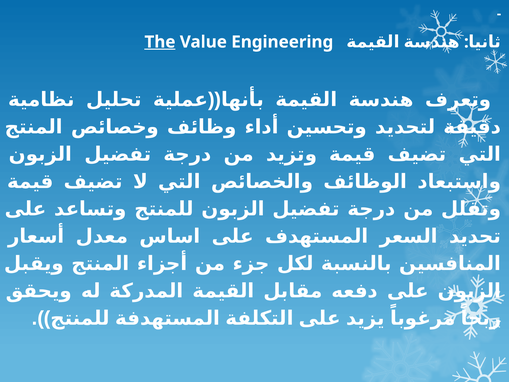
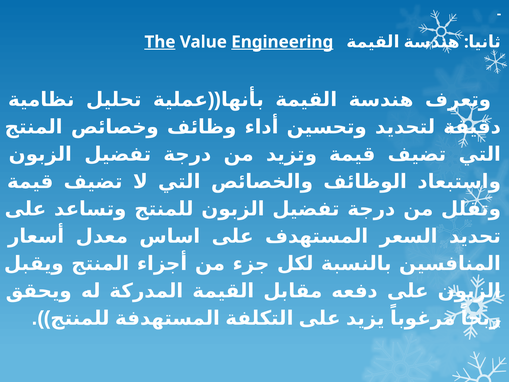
Engineering underline: none -> present
